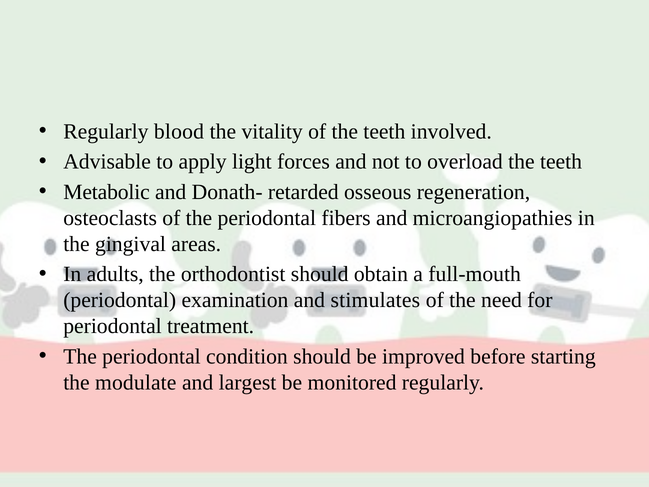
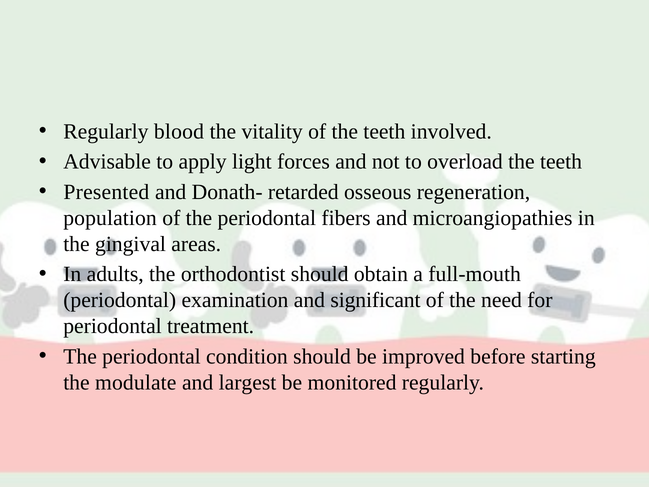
Metabolic: Metabolic -> Presented
osteoclasts: osteoclasts -> population
stimulates: stimulates -> significant
